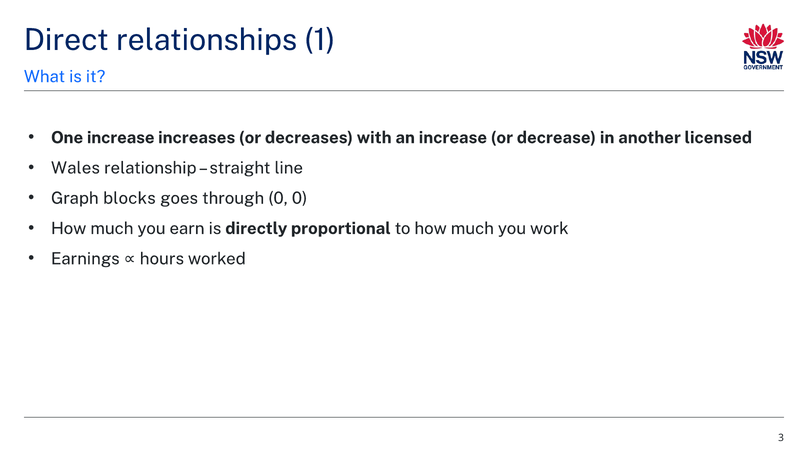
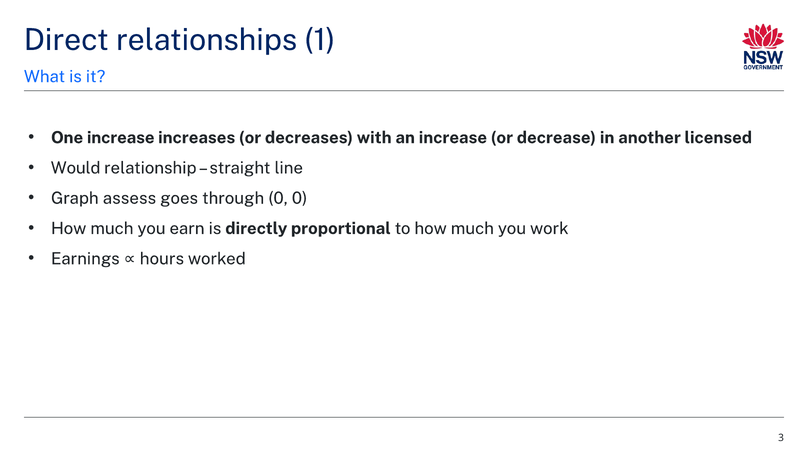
Wales: Wales -> Would
blocks: blocks -> assess
